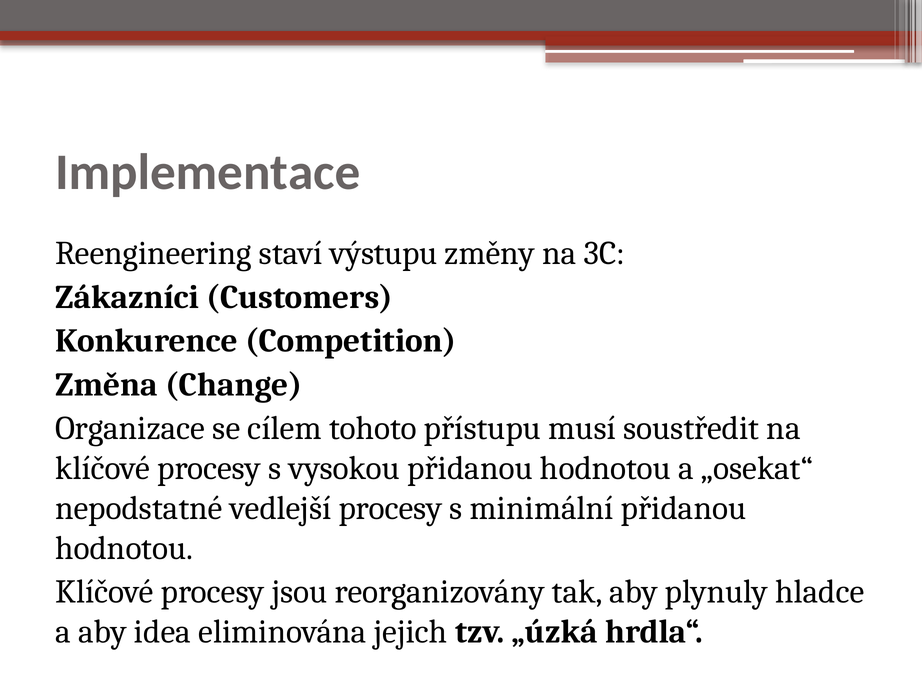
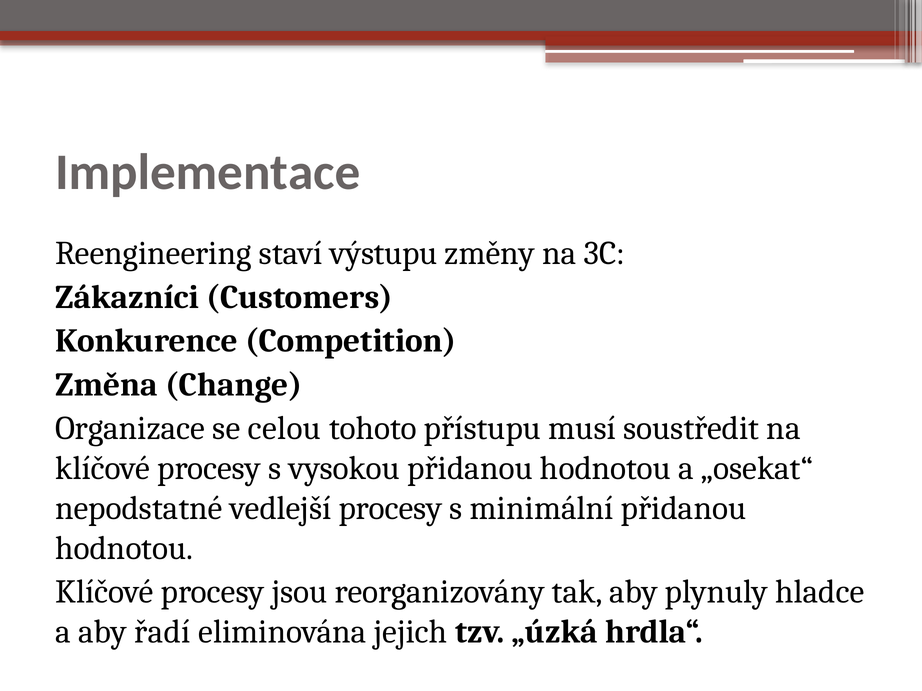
cílem: cílem -> celou
idea: idea -> řadí
